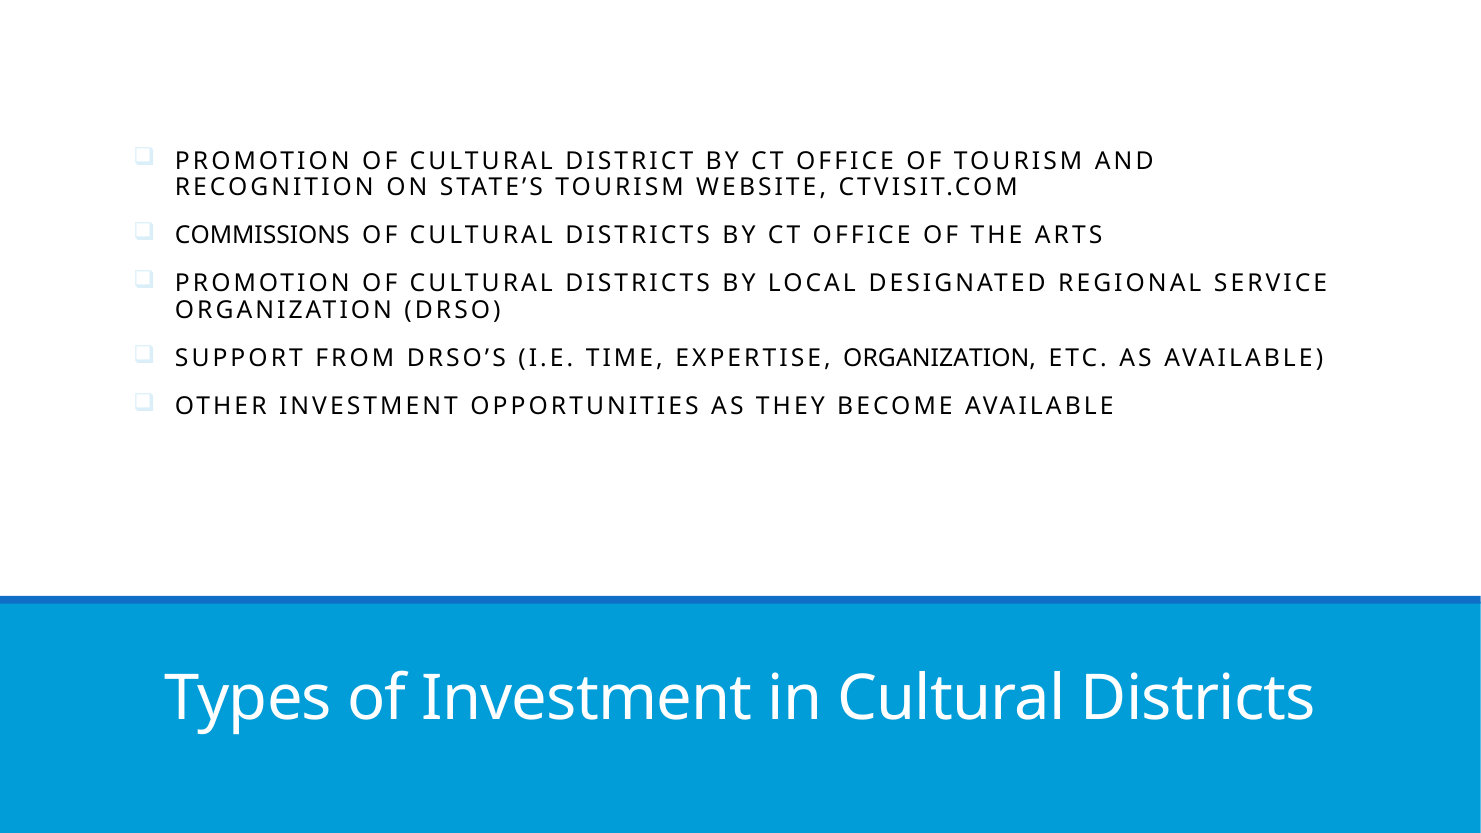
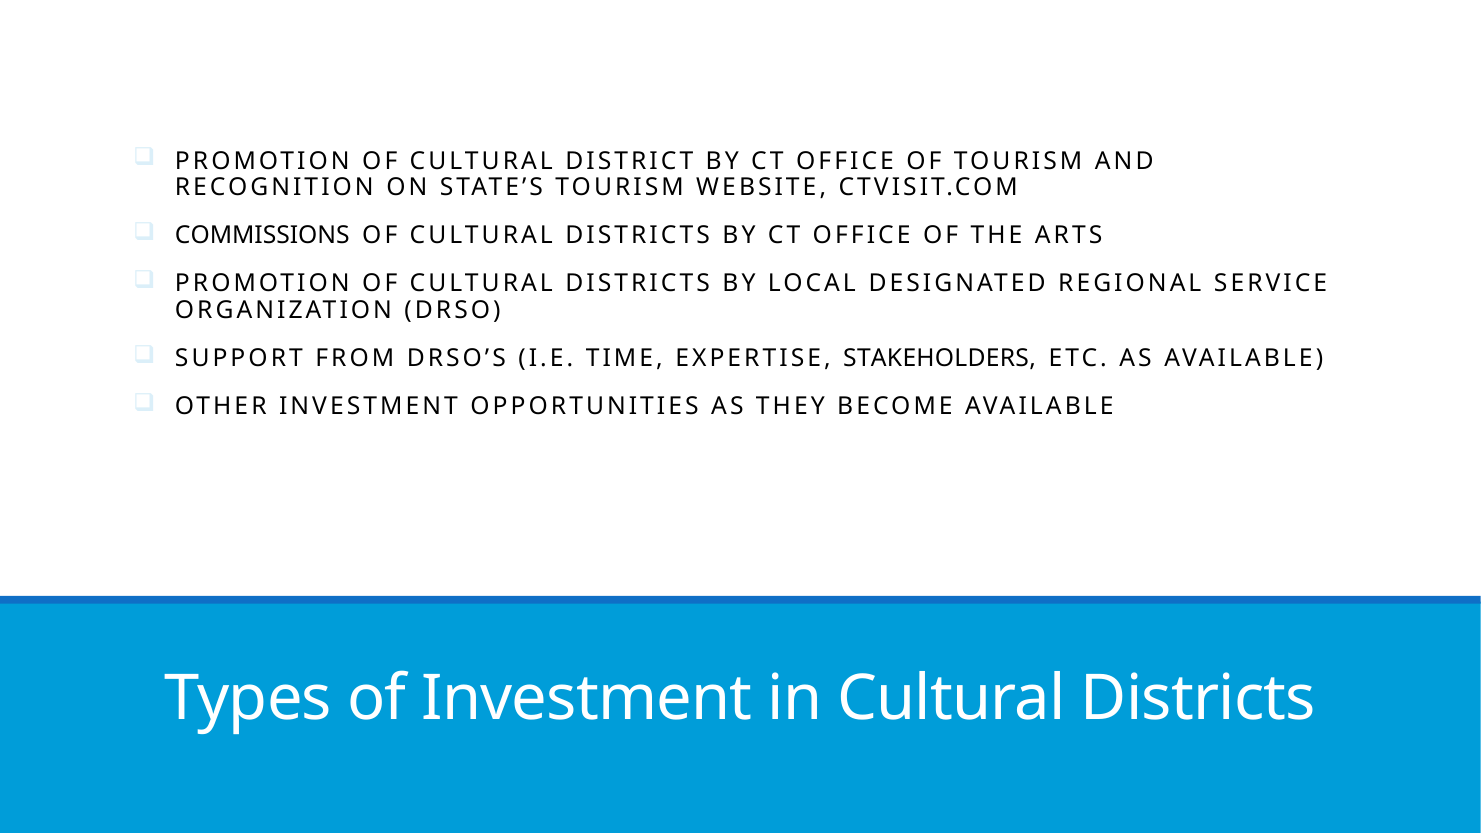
EXPERTISE ORGANIZATION: ORGANIZATION -> STAKEHOLDERS
